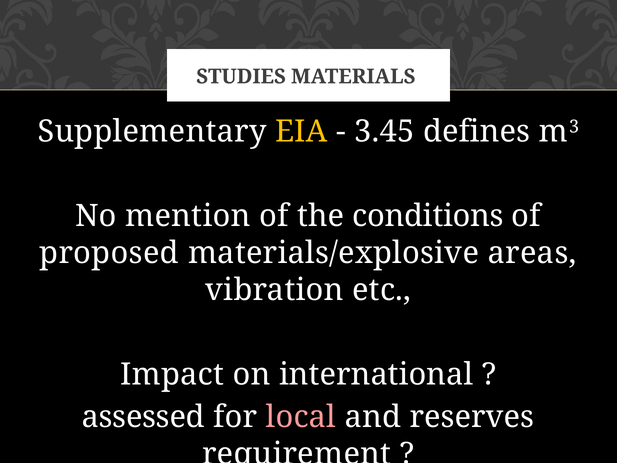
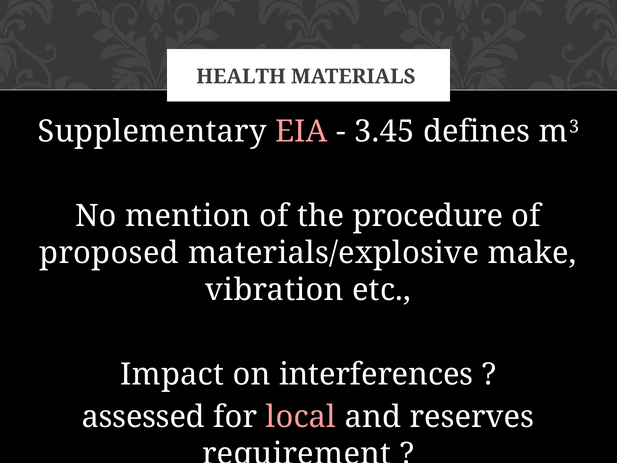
STUDIES: STUDIES -> HEALTH
EIA colour: yellow -> pink
conditions: conditions -> procedure
areas: areas -> make
international: international -> interferences
